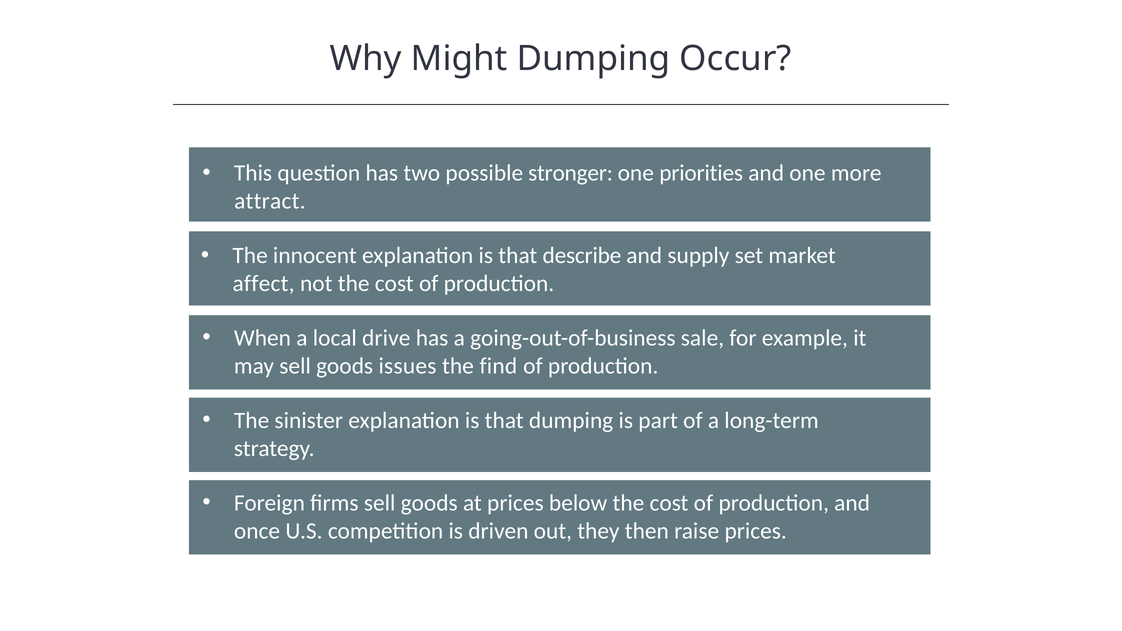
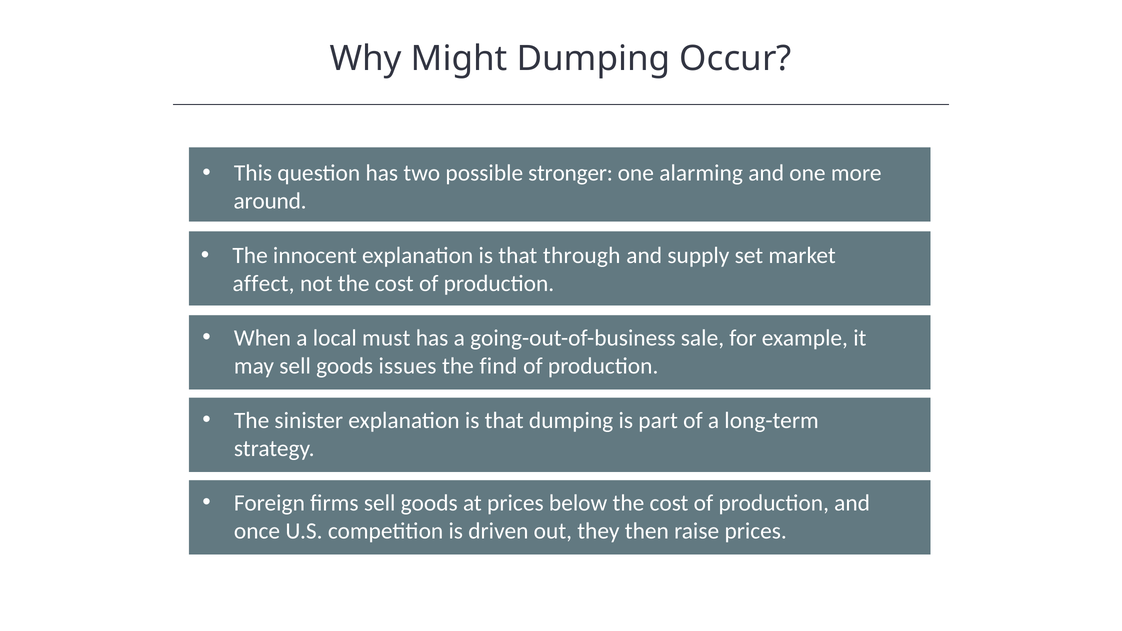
priorities: priorities -> alarming
attract: attract -> around
describe: describe -> through
drive: drive -> must
